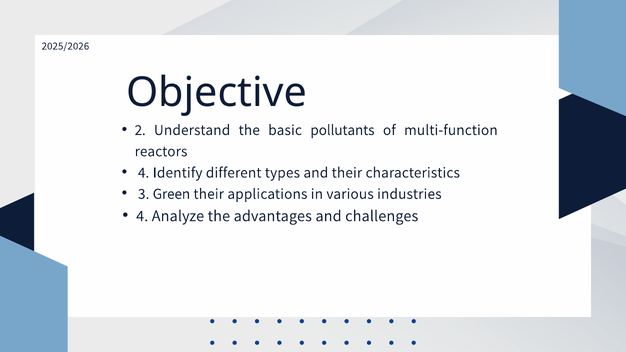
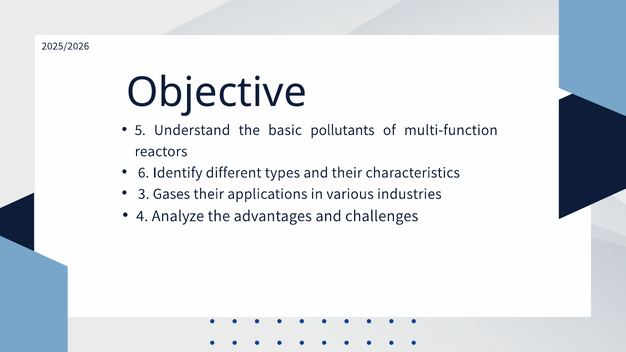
2: 2 -> 5
4 at (144, 173): 4 -> 6
Green: Green -> Gases
